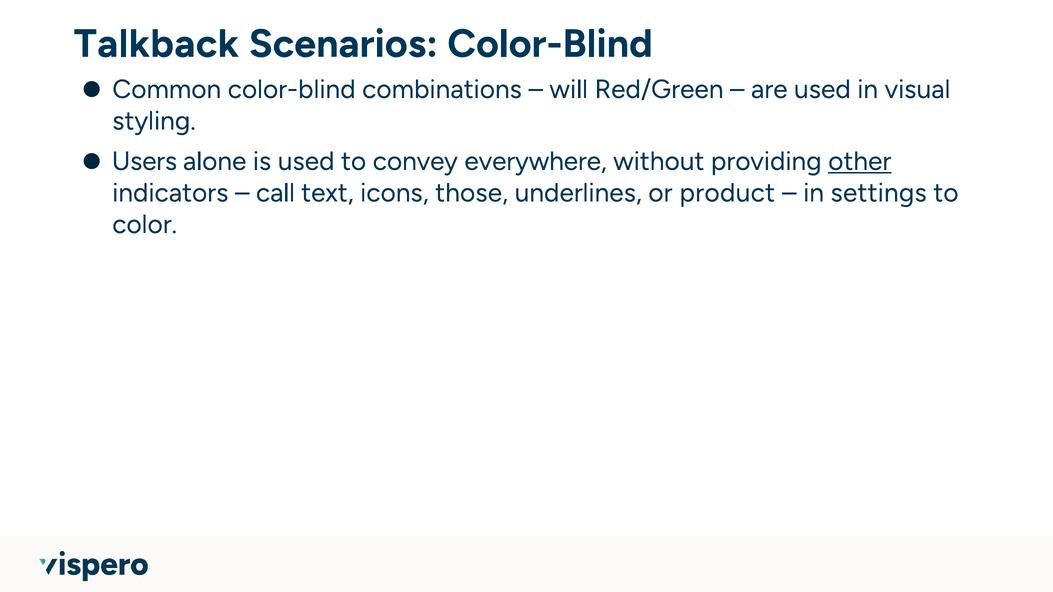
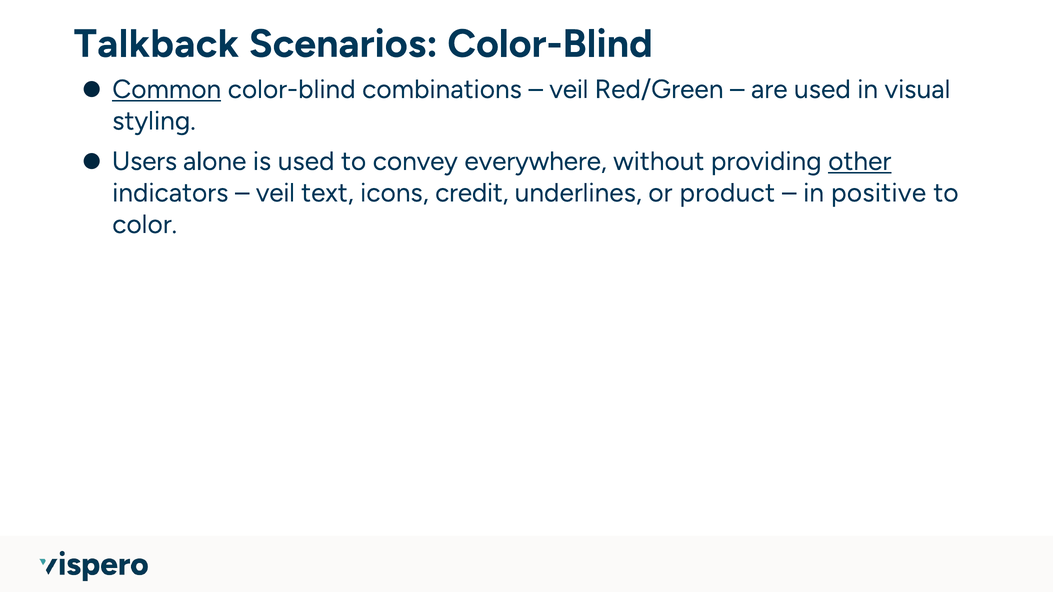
Common underline: none -> present
will at (569, 89): will -> veil
call at (275, 193): call -> veil
those: those -> credit
settings: settings -> positive
